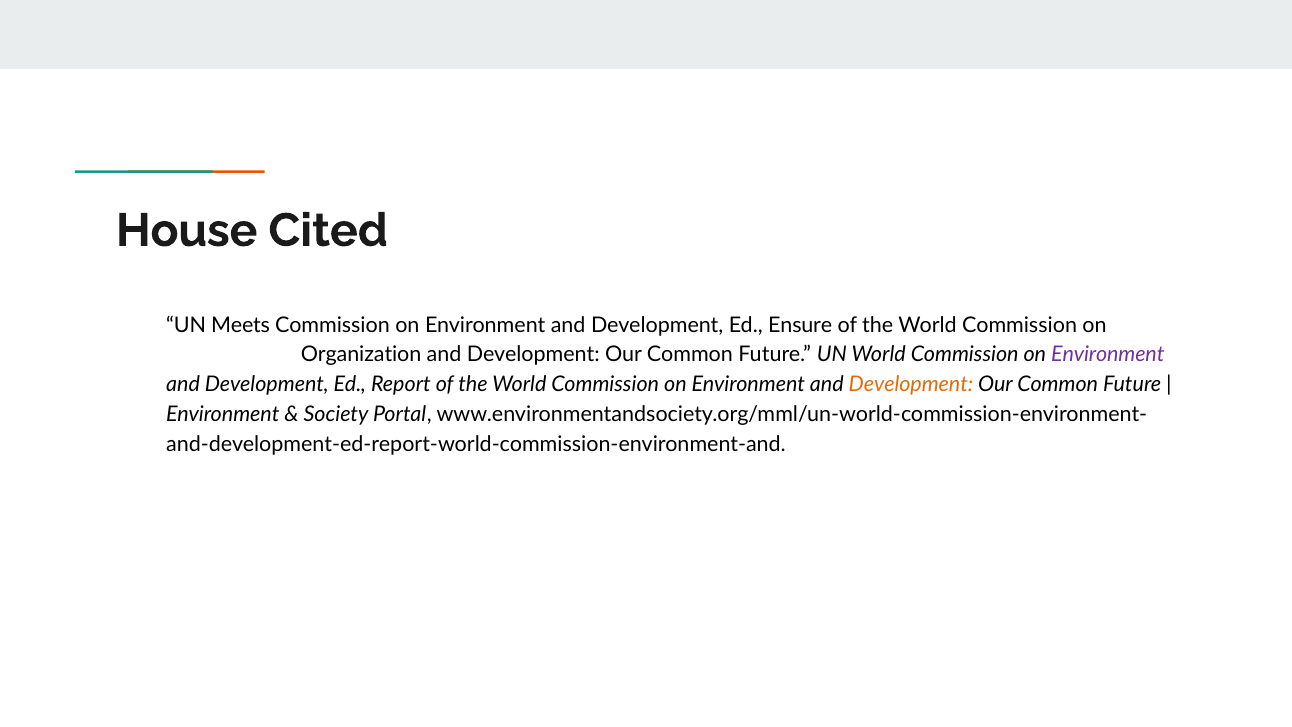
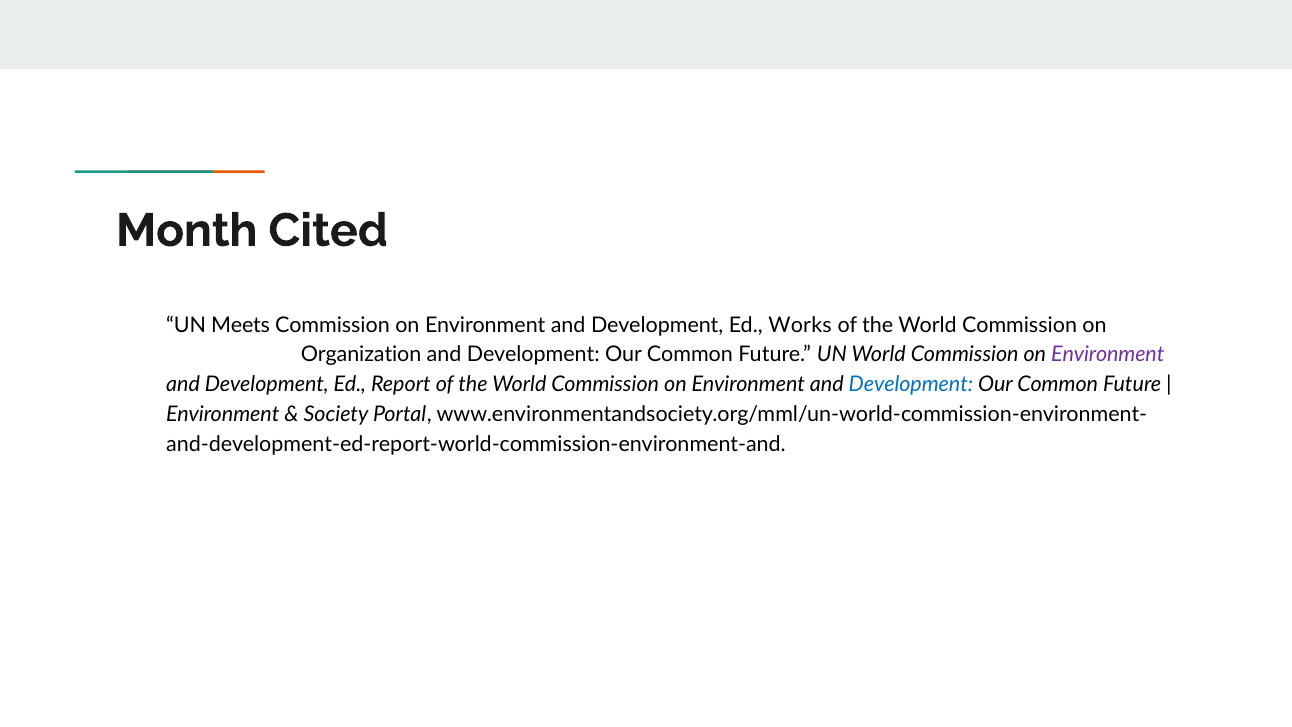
House: House -> Month
Ensure: Ensure -> Works
Development at (911, 384) colour: orange -> blue
